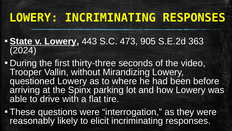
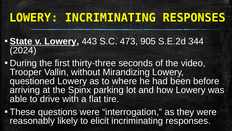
363: 363 -> 344
